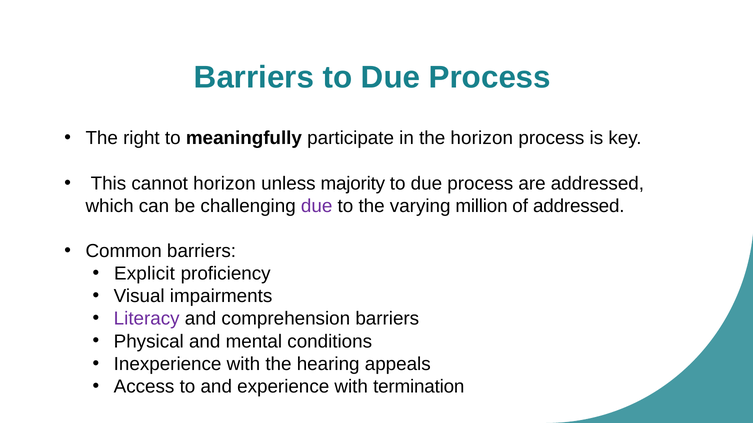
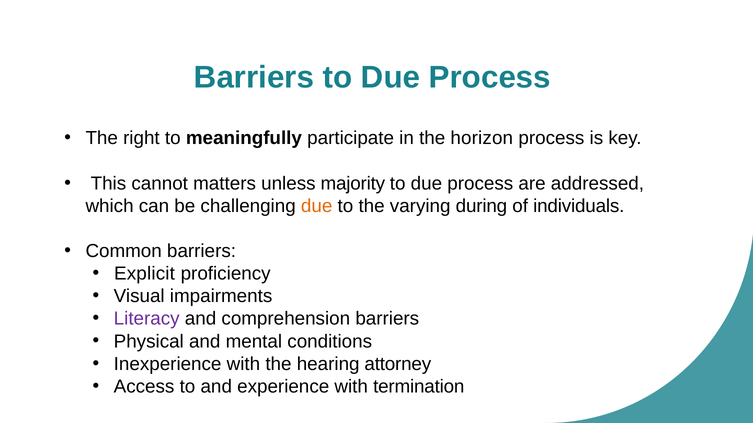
cannot horizon: horizon -> matters
due at (317, 206) colour: purple -> orange
million: million -> during
of addressed: addressed -> individuals
appeals: appeals -> attorney
